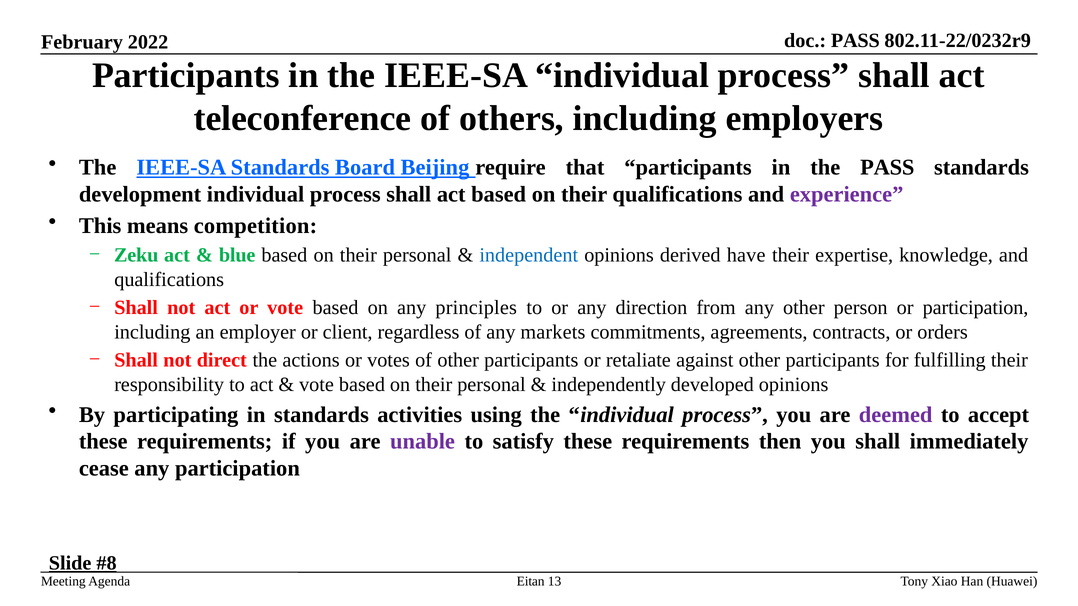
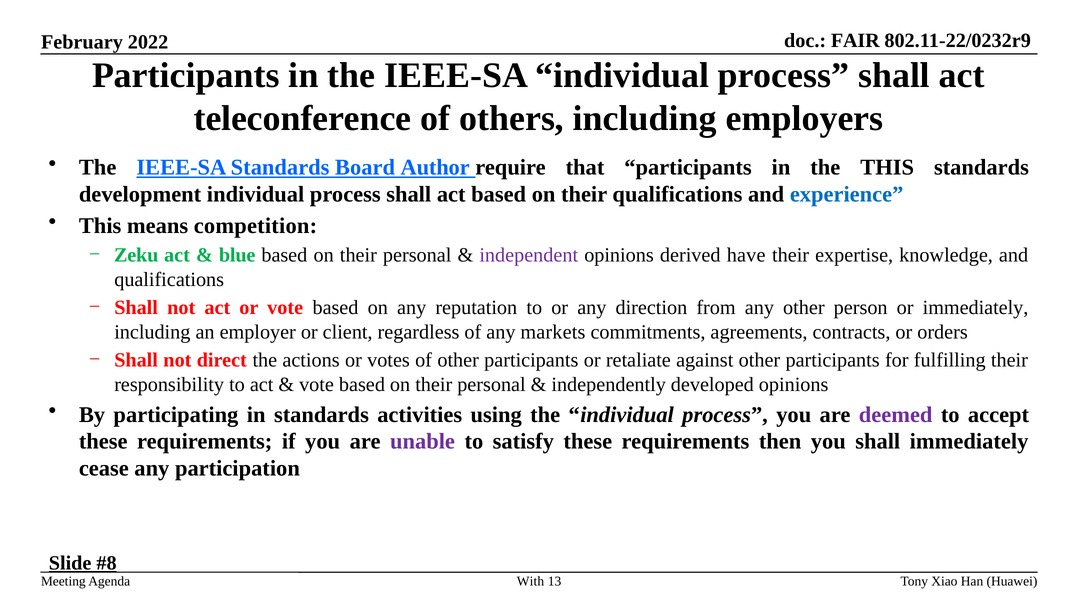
PASS at (855, 41): PASS -> FAIR
Beijing: Beijing -> Author
the PASS: PASS -> THIS
experience colour: purple -> blue
independent colour: blue -> purple
principles: principles -> reputation
or participation: participation -> immediately
Eitan: Eitan -> With
